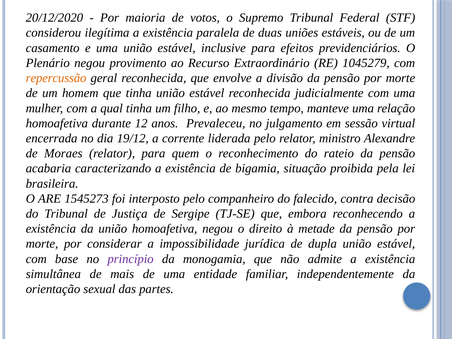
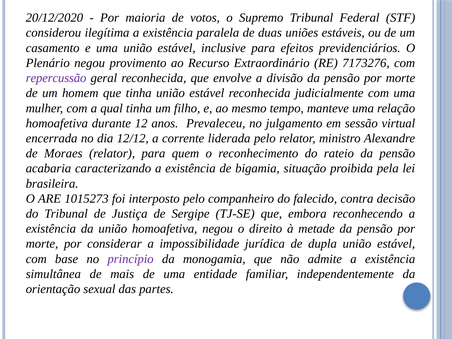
1045279: 1045279 -> 7173276
repercussão colour: orange -> purple
19/12: 19/12 -> 12/12
1545273: 1545273 -> 1015273
